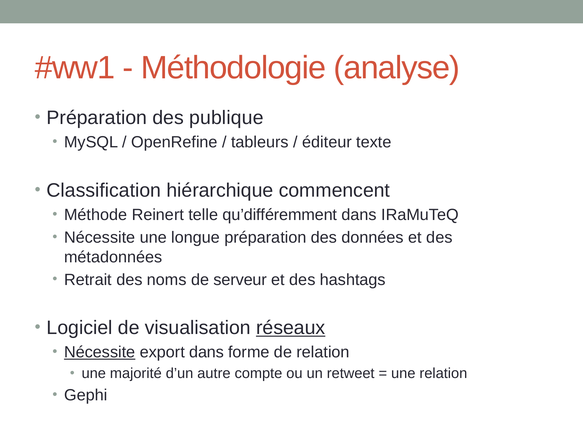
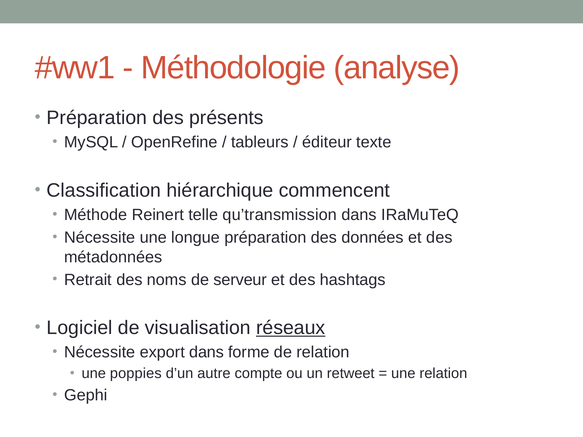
publique: publique -> présents
qu’différemment: qu’différemment -> qu’transmission
Nécessite at (100, 352) underline: present -> none
majorité: majorité -> poppies
